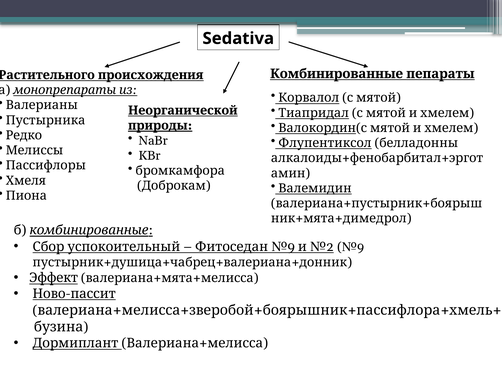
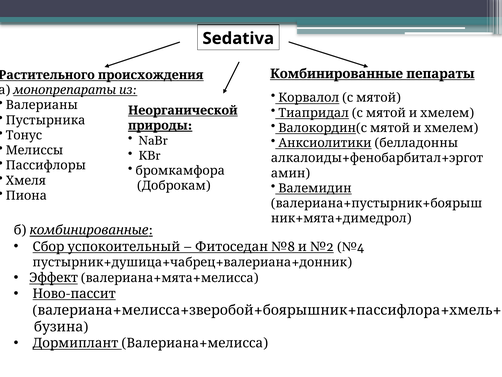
Редко: Редко -> Тонус
Флупентиксол: Флупентиксол -> Анксиолитики
№9 at (283, 246): №9 -> №8
и №9: №9 -> №4
